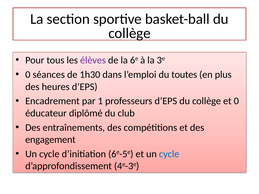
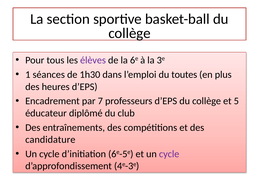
0 at (28, 75): 0 -> 1
1: 1 -> 7
et 0: 0 -> 5
engagement: engagement -> candidature
cycle at (169, 154) colour: blue -> purple
